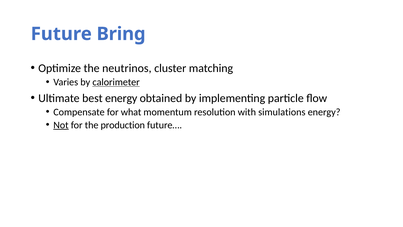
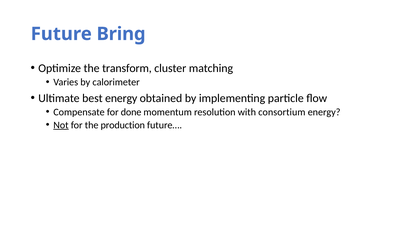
neutrinos: neutrinos -> transform
calorimeter underline: present -> none
what: what -> done
simulations: simulations -> consortium
